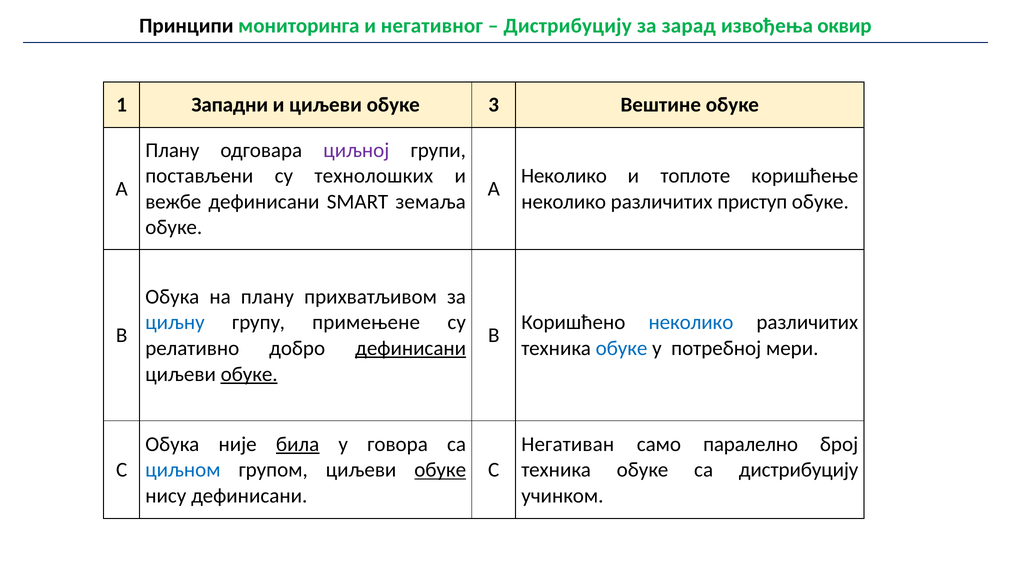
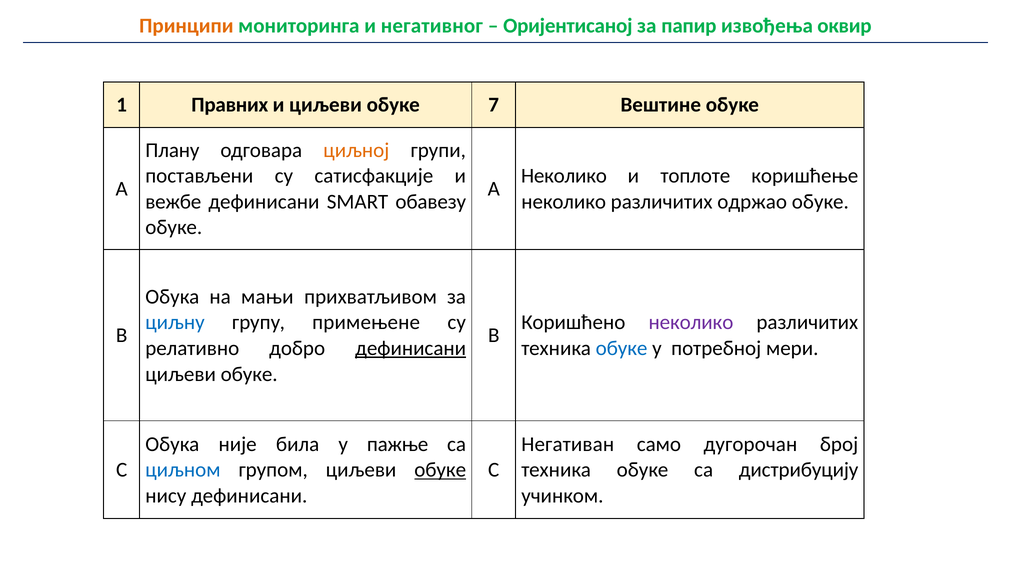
Принципи colour: black -> orange
Дистрибуцију at (568, 26): Дистрибуцију -> Оријентисаној
зарад: зарад -> папир
Западни: Западни -> Правних
3: 3 -> 7
циљној colour: purple -> orange
технолошких: технолошких -> сатисфакције
земаља: земаља -> обавезу
приступ: приступ -> одржао
на плану: плану -> мањи
неколико at (691, 323) colour: blue -> purple
обуке at (249, 374) underline: present -> none
била underline: present -> none
говора: говора -> пажње
паралелно: паралелно -> дугорочан
